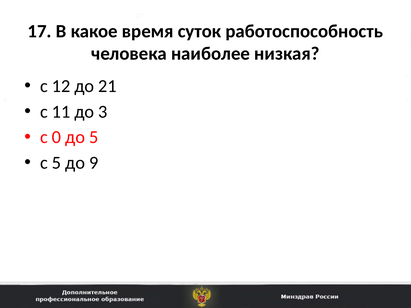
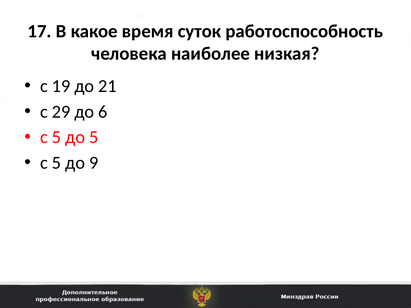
12: 12 -> 19
11: 11 -> 29
3: 3 -> 6
0 at (57, 137): 0 -> 5
